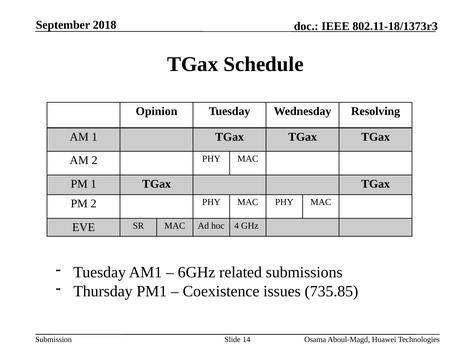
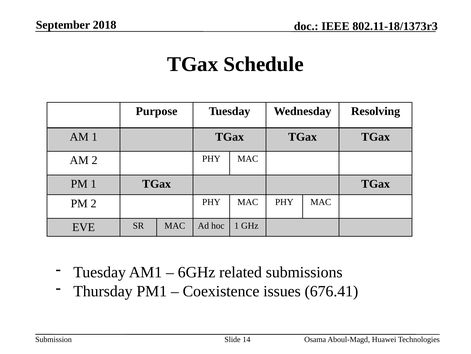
Opinion: Opinion -> Purpose
hoc 4: 4 -> 1
735.85: 735.85 -> 676.41
